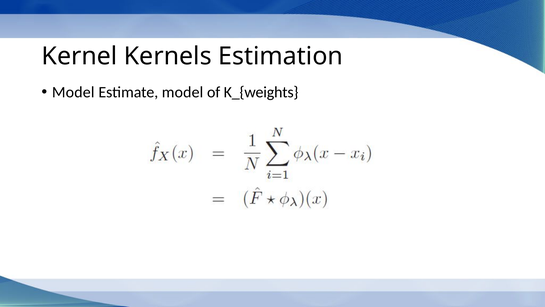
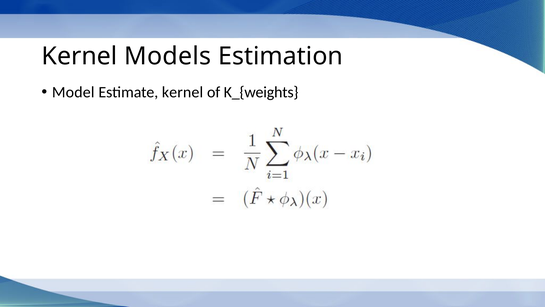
Kernels: Kernels -> Models
Estimate model: model -> kernel
